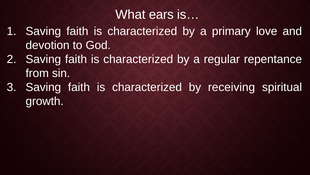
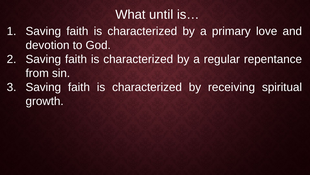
ears: ears -> until
